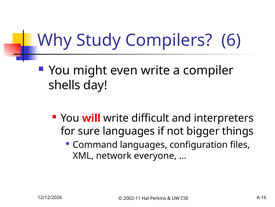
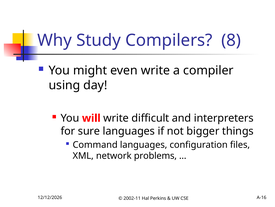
6: 6 -> 8
shells: shells -> using
everyone: everyone -> problems
